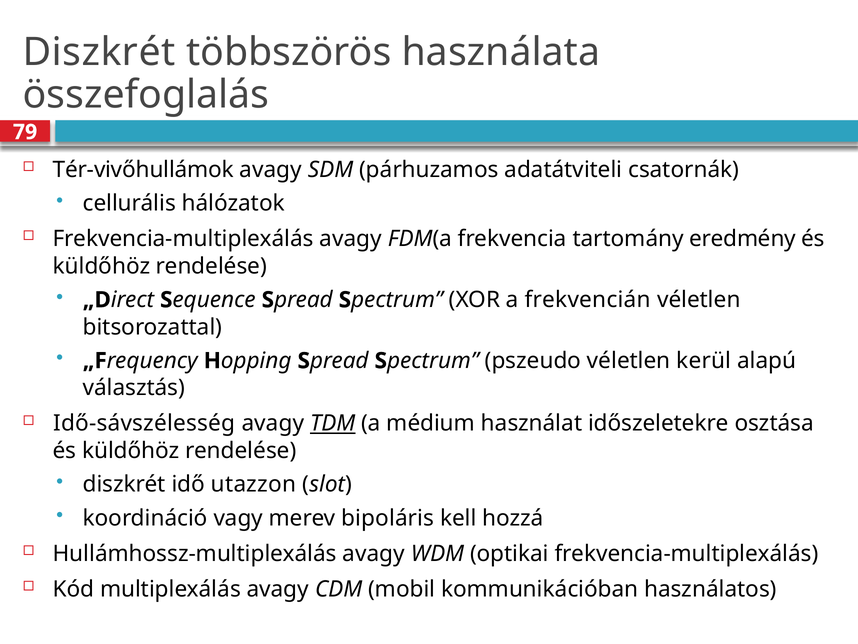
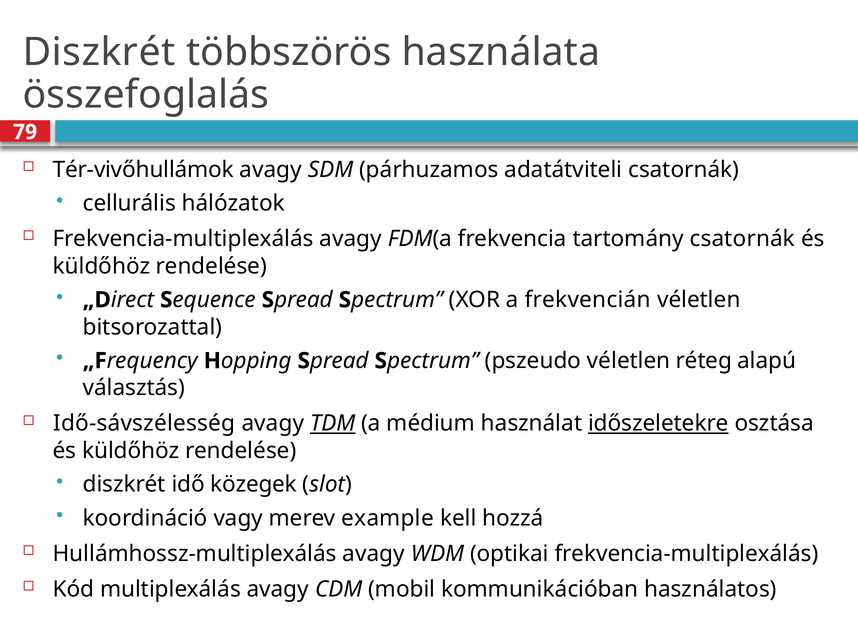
tartomány eredmény: eredmény -> csatornák
kerül: kerül -> réteg
időszeletekre underline: none -> present
utazzon: utazzon -> közegek
bipoláris: bipoláris -> example
